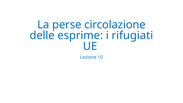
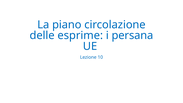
perse: perse -> piano
rifugiati: rifugiati -> persana
